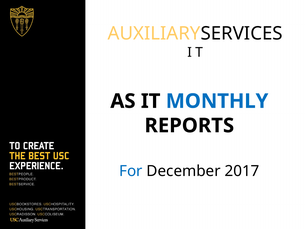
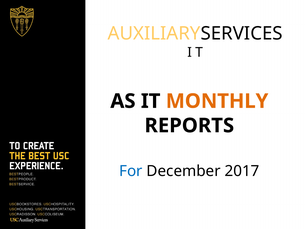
MONTHLY colour: blue -> orange
